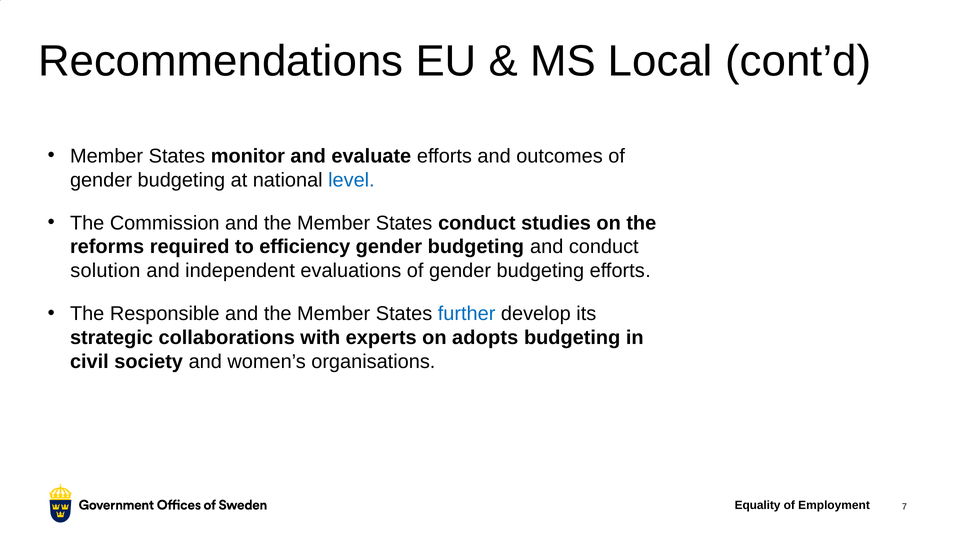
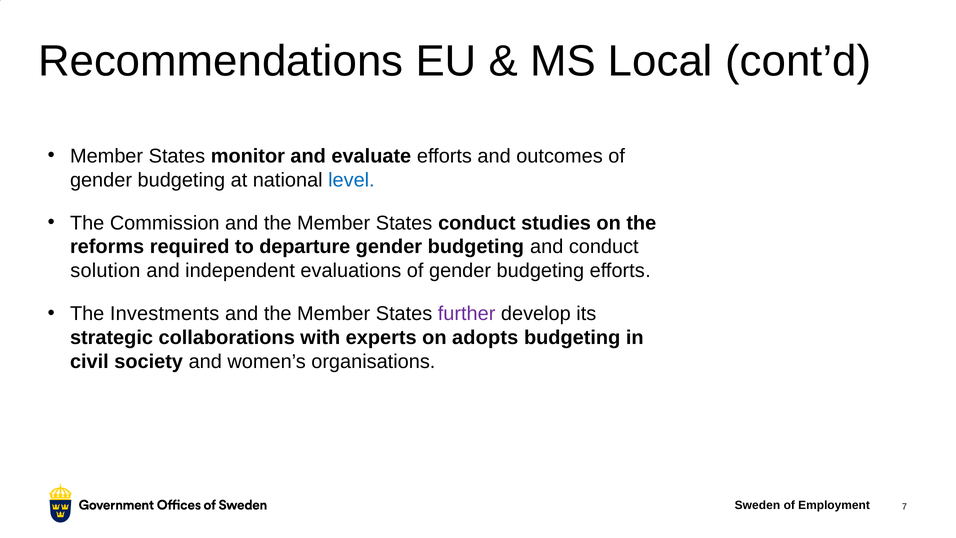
efficiency: efficiency -> departure
Responsible: Responsible -> Investments
further colour: blue -> purple
Equality: Equality -> Sweden
